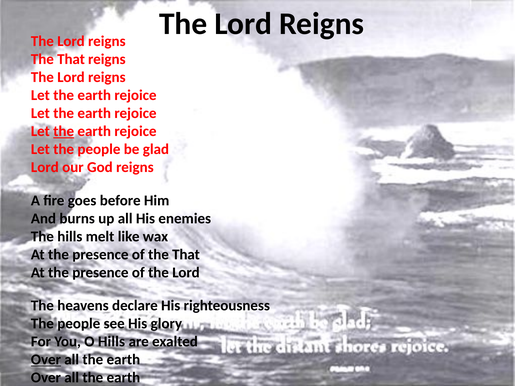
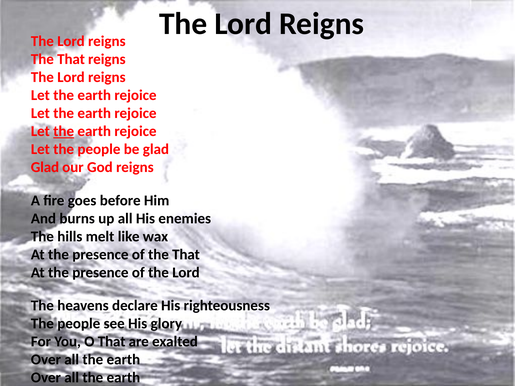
Lord at (45, 167): Lord -> Glad
O Hills: Hills -> That
Over at (46, 360) underline: present -> none
